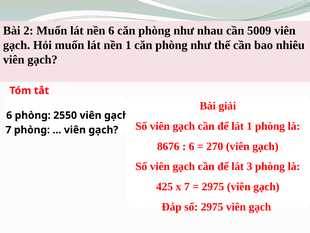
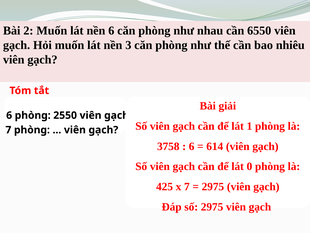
5009: 5009 -> 6550
nền 1: 1 -> 3
8676: 8676 -> 3758
270: 270 -> 614
3: 3 -> 0
